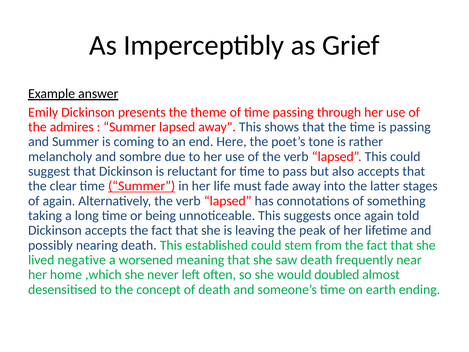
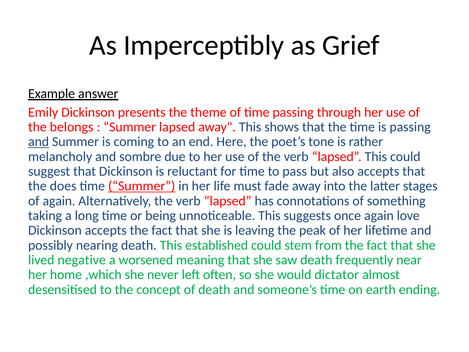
admires: admires -> belongs
and at (39, 142) underline: none -> present
clear: clear -> does
told: told -> love
doubled: doubled -> dictator
